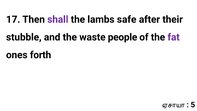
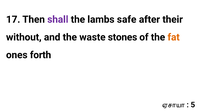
stubble: stubble -> without
people: people -> stones
fat colour: purple -> orange
